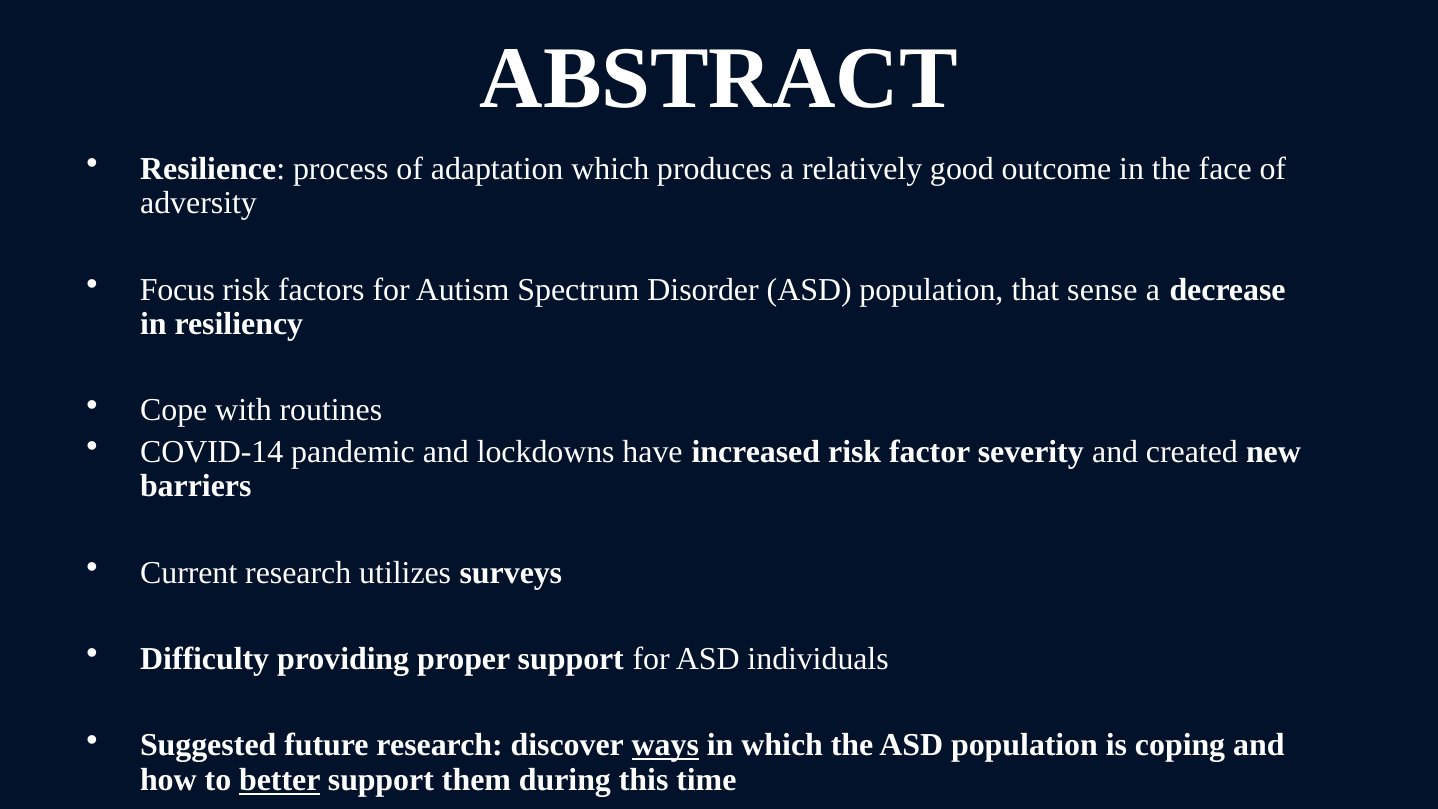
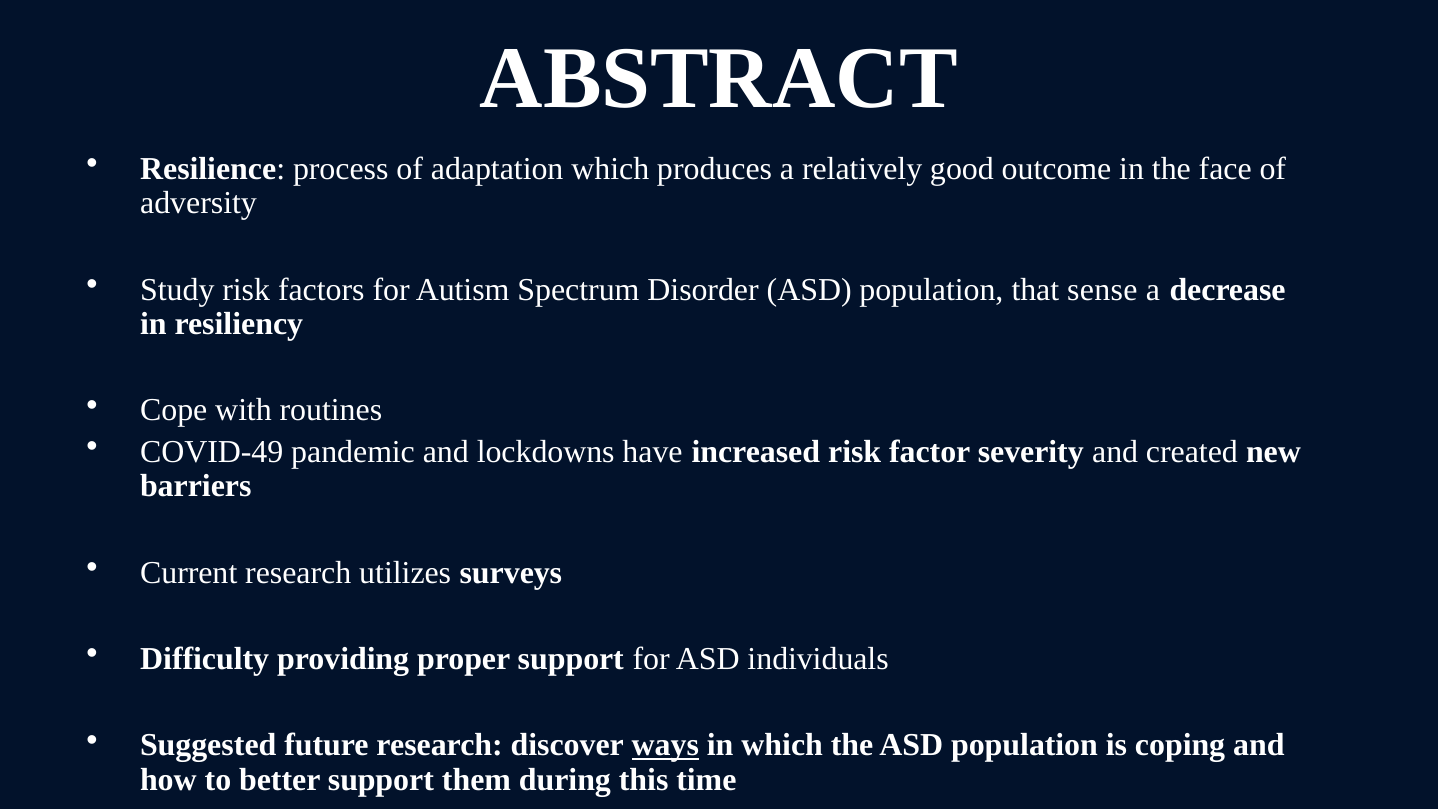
Focus: Focus -> Study
COVID-14: COVID-14 -> COVID-49
better underline: present -> none
